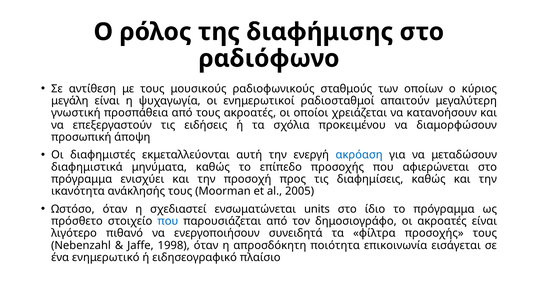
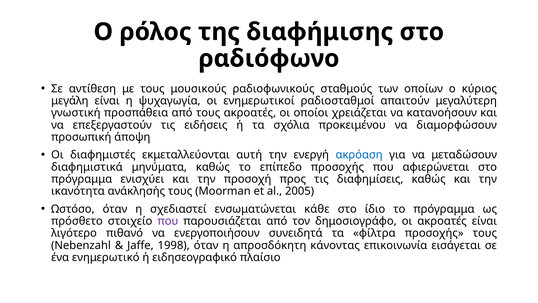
units: units -> κάθε
που at (168, 221) colour: blue -> purple
ποιότητα: ποιότητα -> κάνοντας
